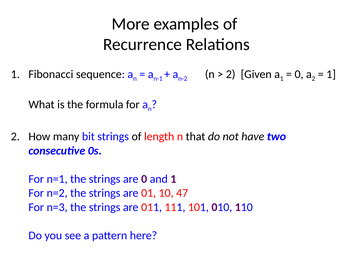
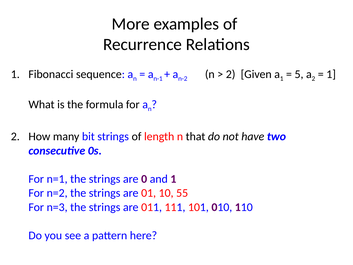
0 at (299, 74): 0 -> 5
47: 47 -> 55
